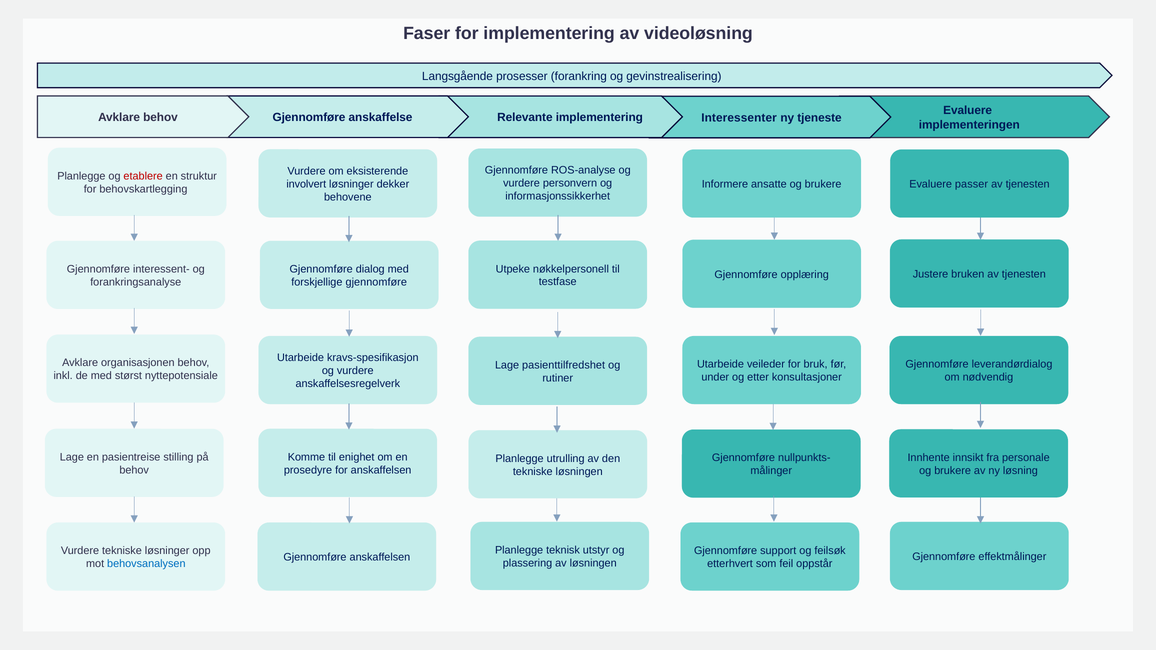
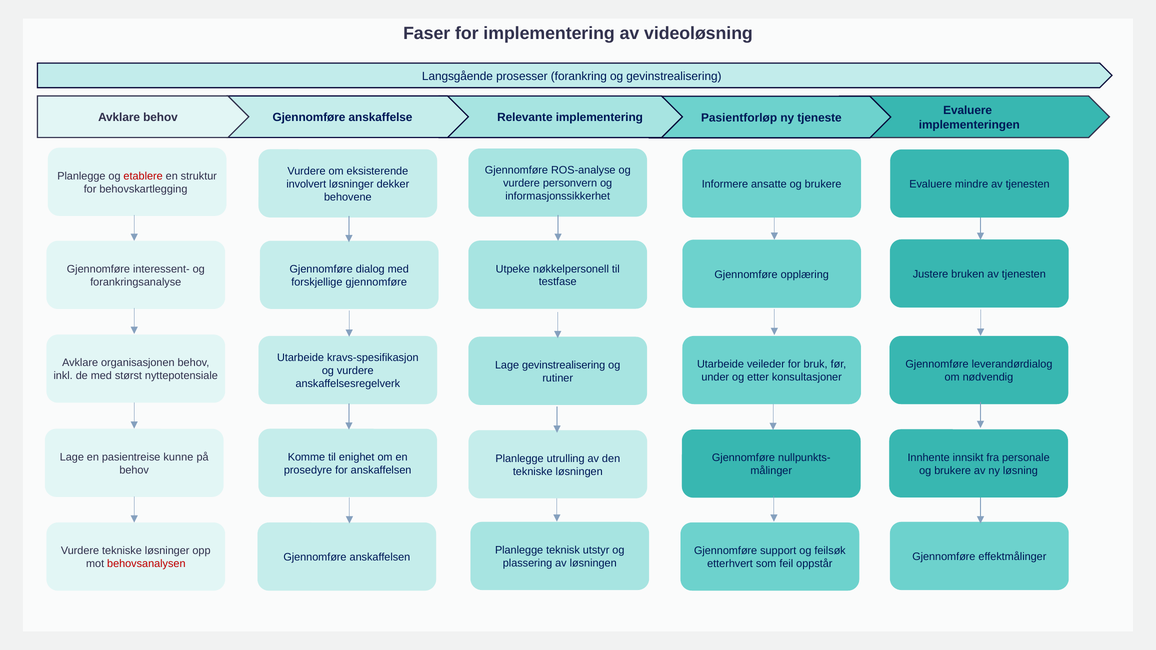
Interessenter: Interessenter -> Pasientforløp
passer: passer -> mindre
Lage pasienttilfredshet: pasienttilfredshet -> gevinstrealisering
stilling: stilling -> kunne
behovsanalysen colour: blue -> red
